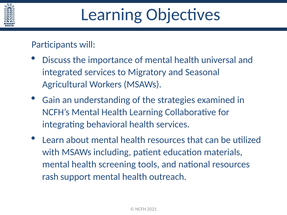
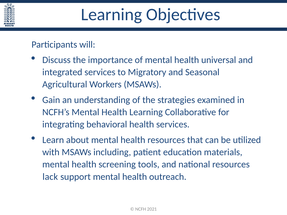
rash: rash -> lack
